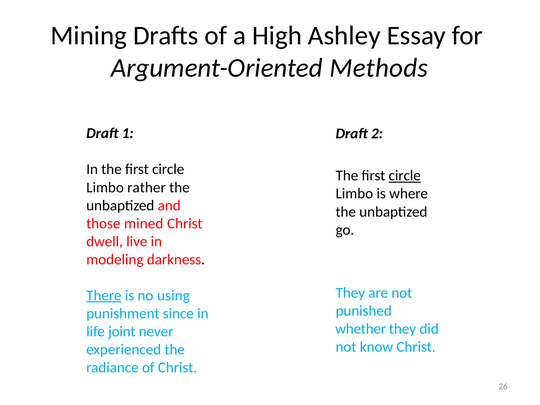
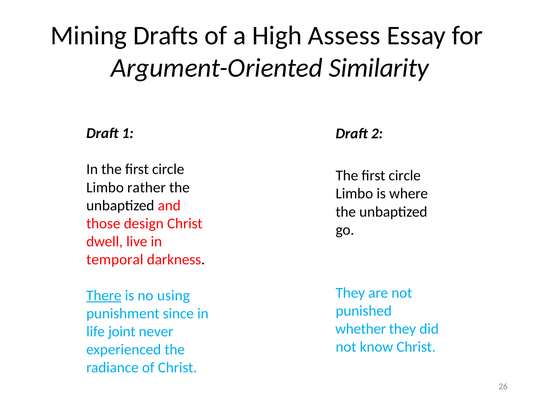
Ashley: Ashley -> Assess
Methods: Methods -> Similarity
circle at (405, 176) underline: present -> none
mined: mined -> design
modeling: modeling -> temporal
